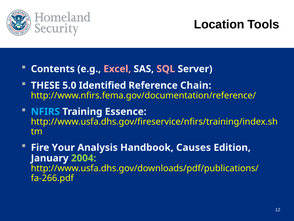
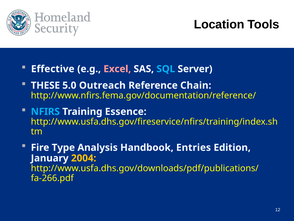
Contents: Contents -> Effective
SQL colour: pink -> light blue
Identified: Identified -> Outreach
Your: Your -> Type
Causes: Causes -> Entries
2004 colour: light green -> yellow
